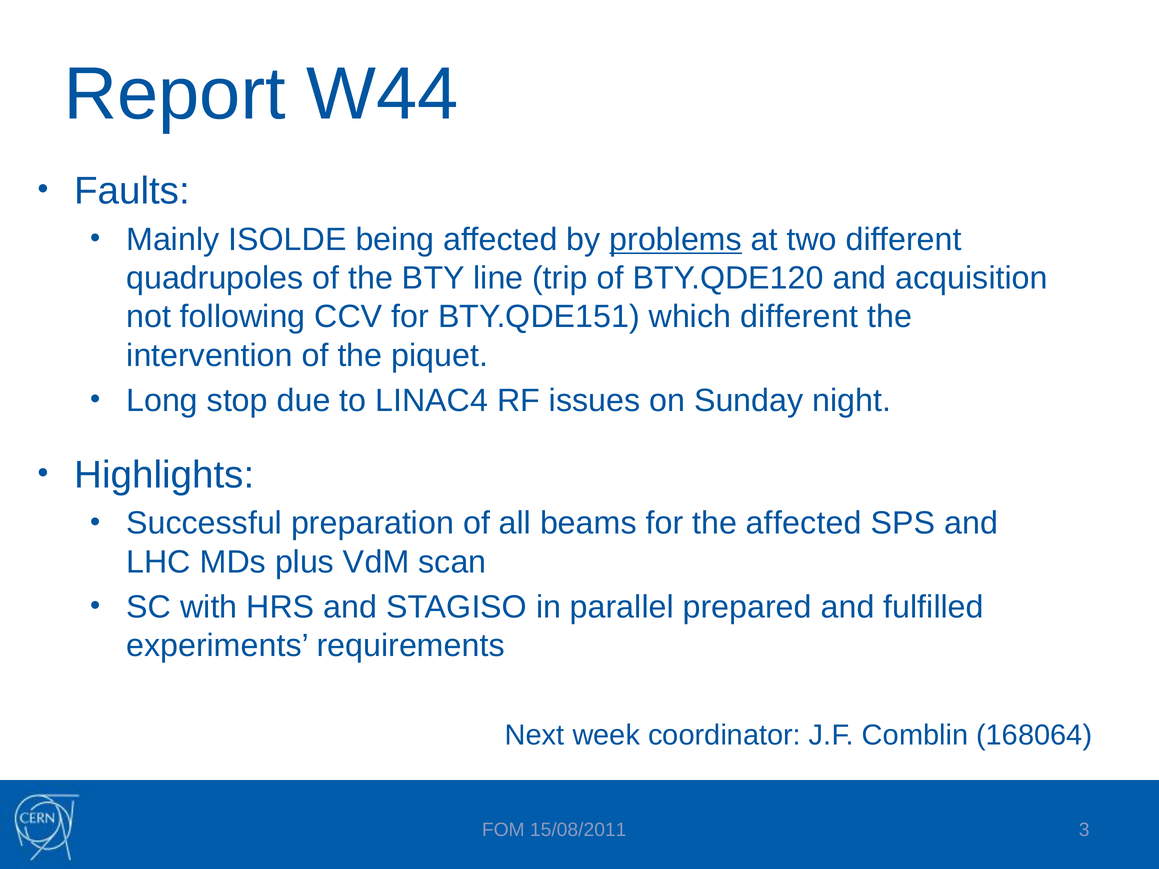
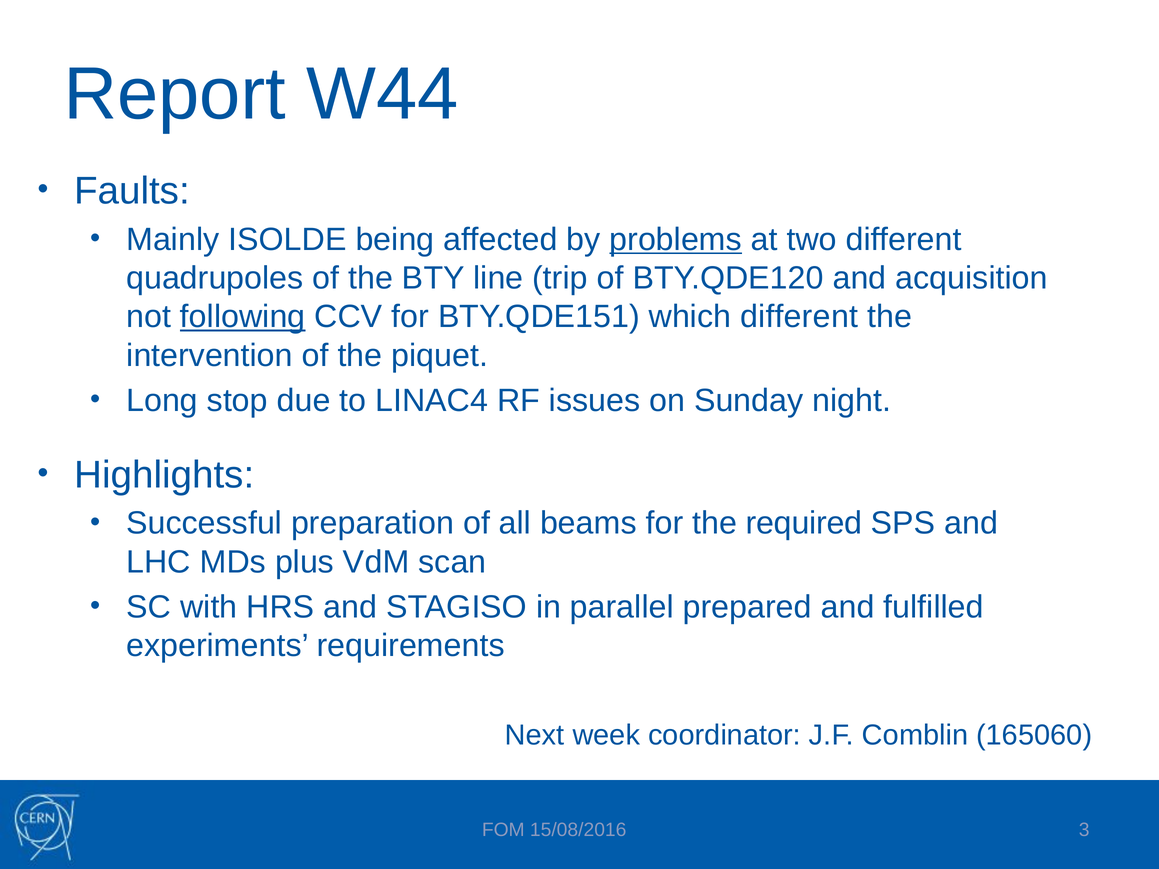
following underline: none -> present
the affected: affected -> required
168064: 168064 -> 165060
15/08/2011: 15/08/2011 -> 15/08/2016
